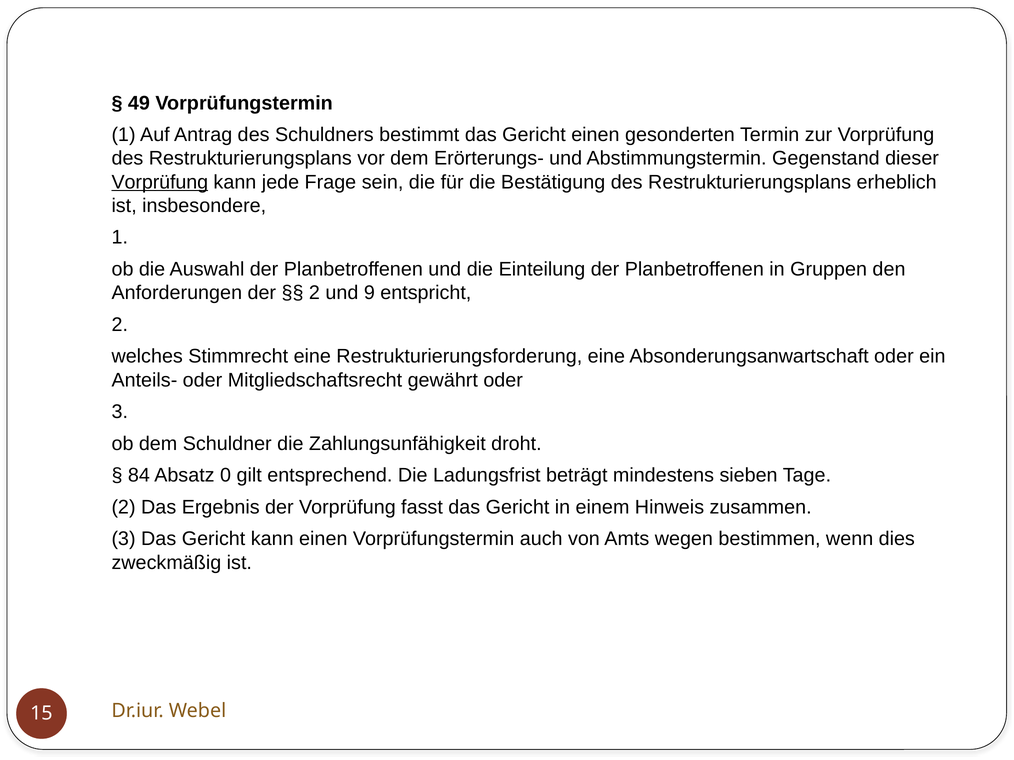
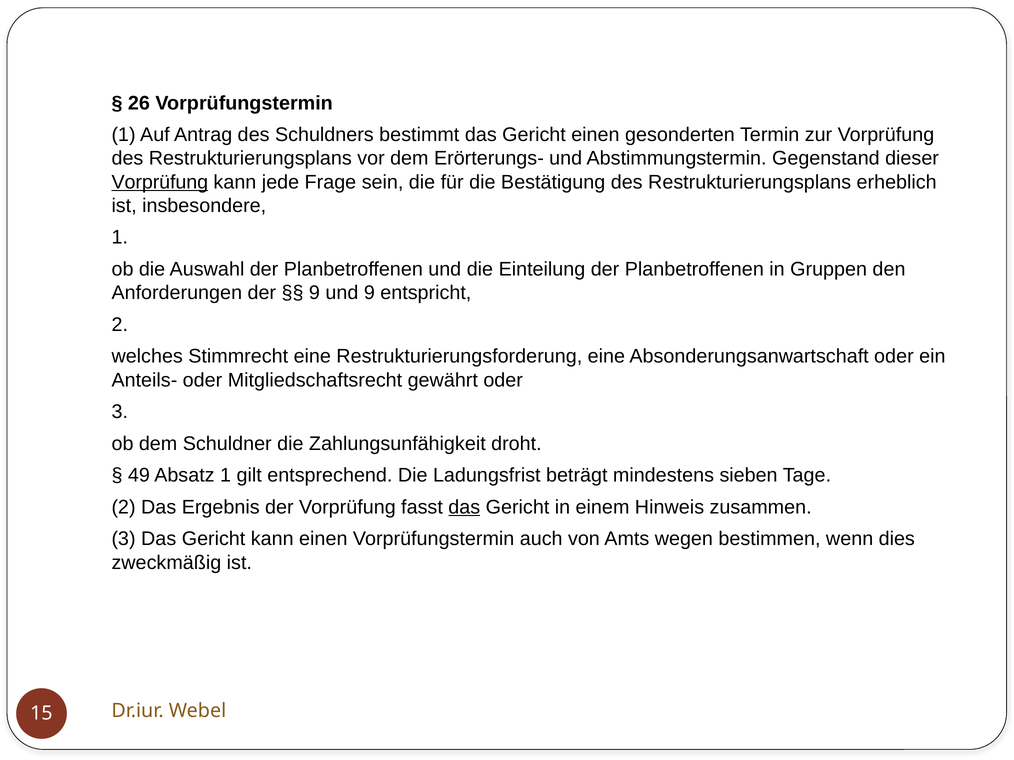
49: 49 -> 26
2 at (314, 293): 2 -> 9
84: 84 -> 49
Absatz 0: 0 -> 1
das at (464, 507) underline: none -> present
